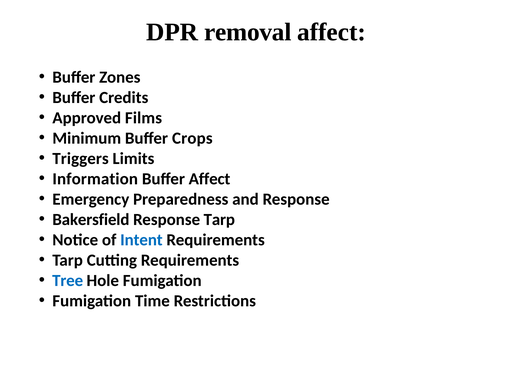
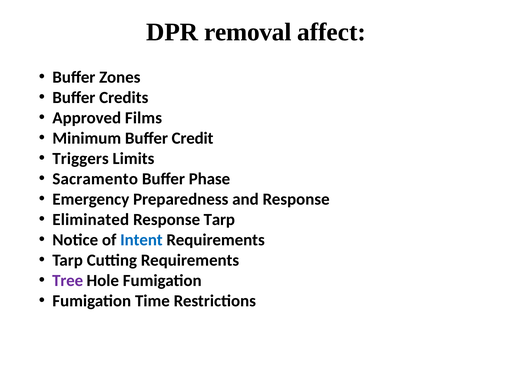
Crops: Crops -> Credit
Information: Information -> Sacramento
Buffer Affect: Affect -> Phase
Bakersfield: Bakersfield -> Eliminated
Tree colour: blue -> purple
